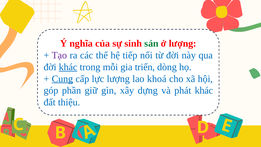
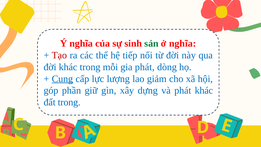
ở lượng: lượng -> nghĩa
Tạo colour: purple -> red
khác at (68, 67) underline: present -> none
gia triển: triển -> phát
khoá: khoá -> giảm
đất thiệu: thiệu -> trong
